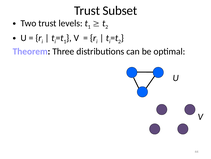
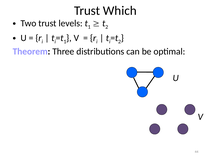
Subset: Subset -> Which
